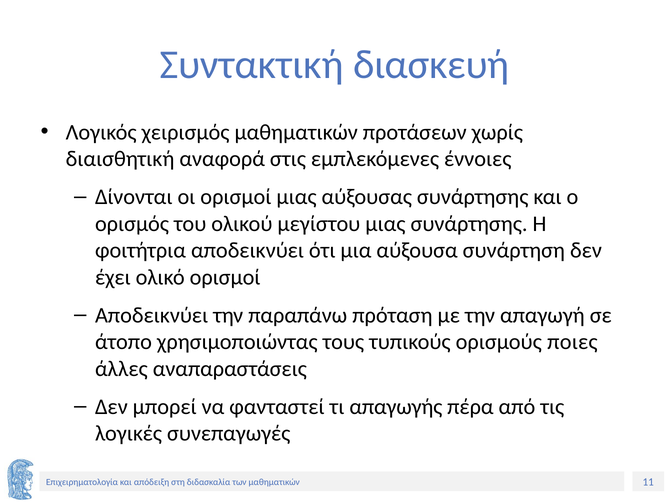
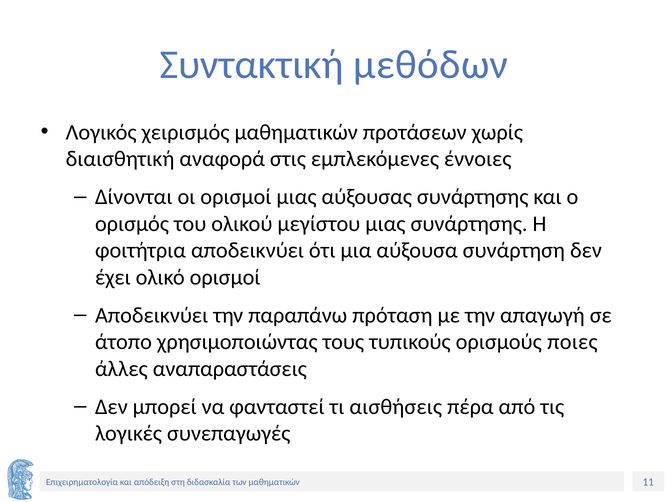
διασκευή: διασκευή -> μεθόδων
απαγωγής: απαγωγής -> αισθήσεις
